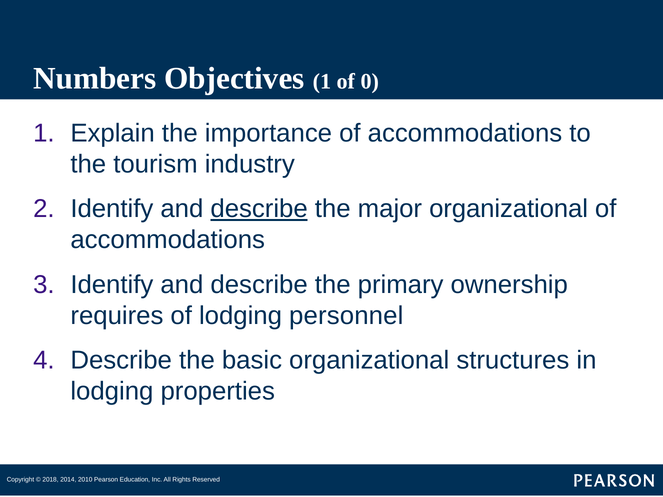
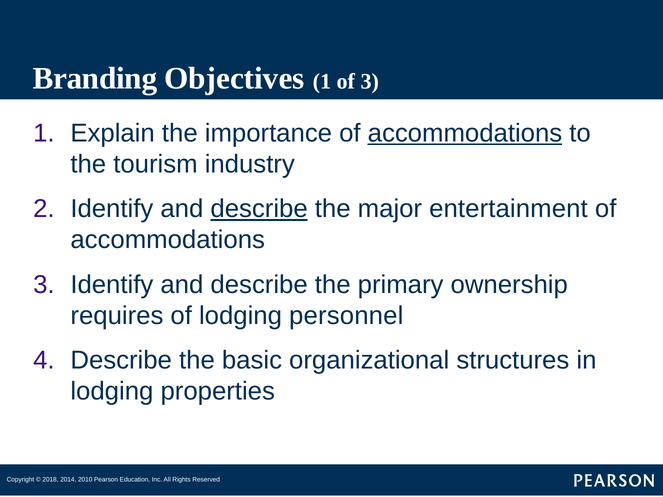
Numbers: Numbers -> Branding
of 0: 0 -> 3
accommodations at (465, 133) underline: none -> present
major organizational: organizational -> entertainment
